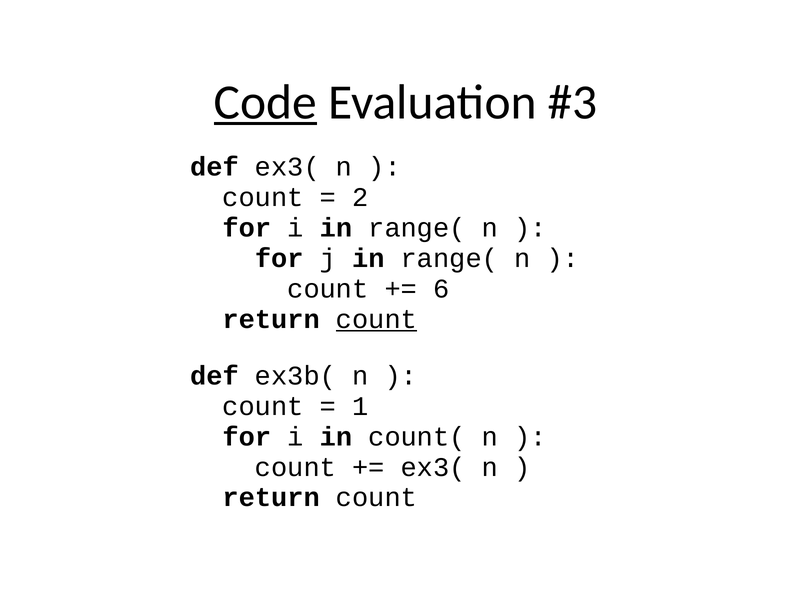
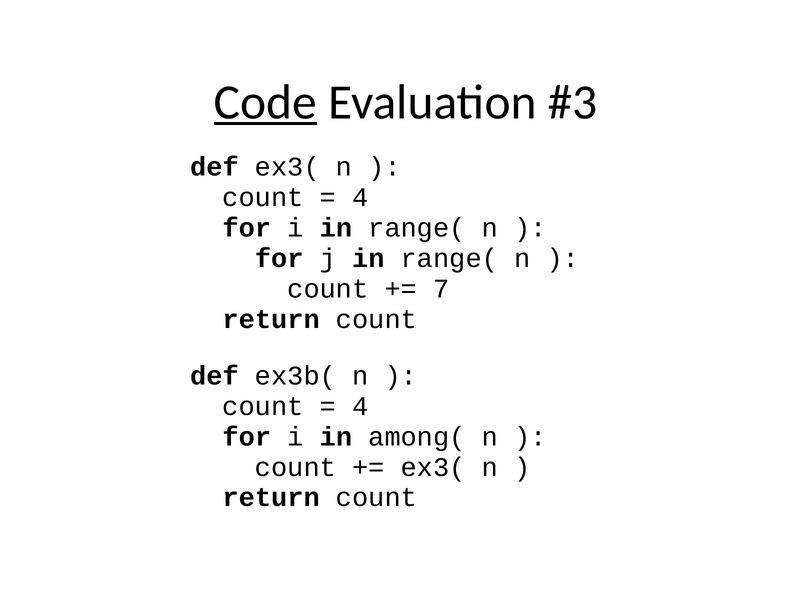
2 at (360, 198): 2 -> 4
6: 6 -> 7
count at (376, 319) underline: present -> none
1 at (360, 407): 1 -> 4
count(: count( -> among(
